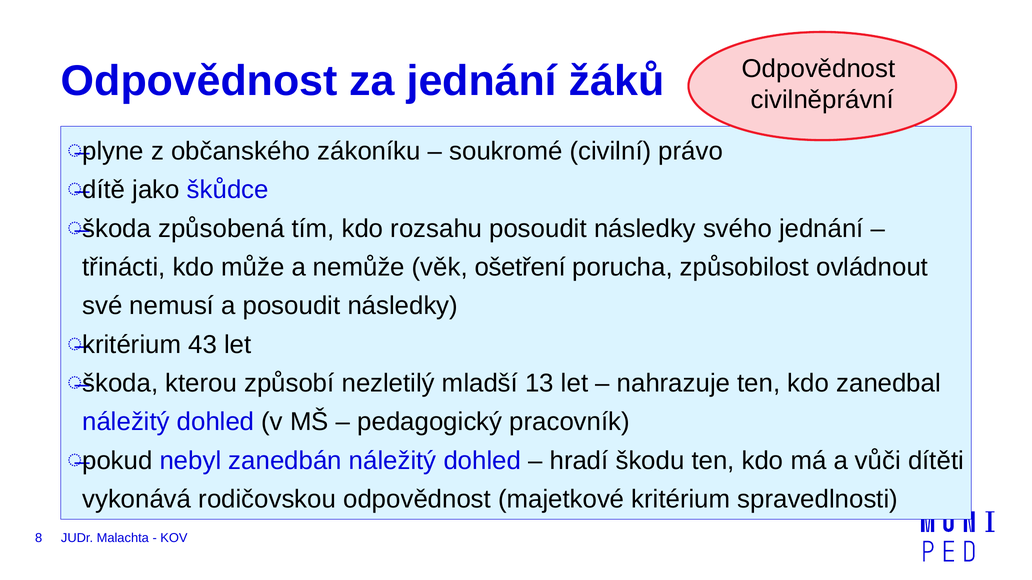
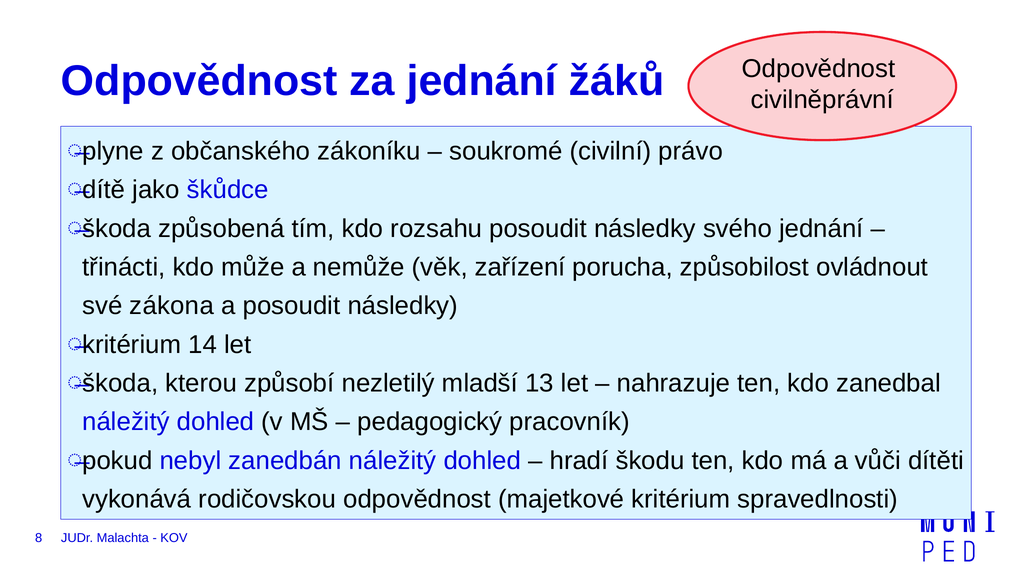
ošetření: ošetření -> zařízení
nemusí: nemusí -> zákona
43: 43 -> 14
